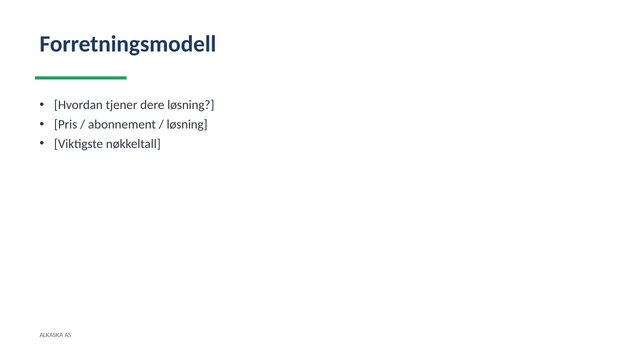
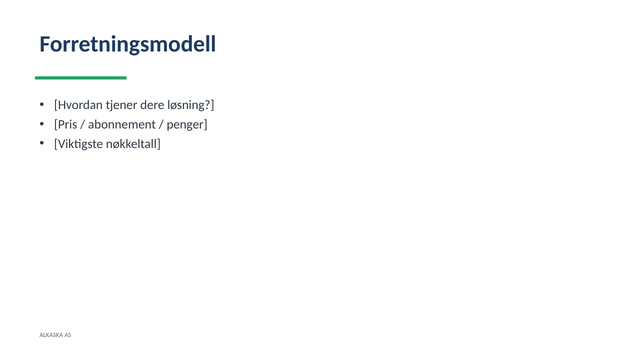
løsning at (187, 125): løsning -> penger
